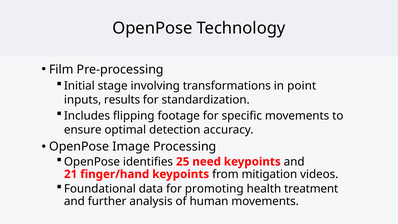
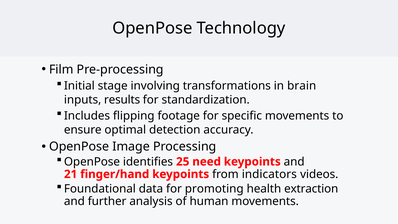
point: point -> brain
mitigation: mitigation -> indicators
treatment: treatment -> extraction
